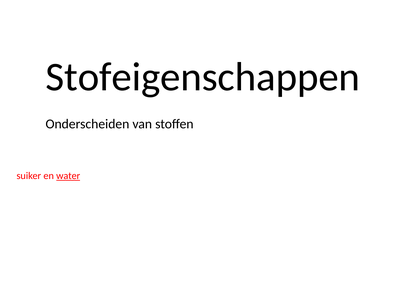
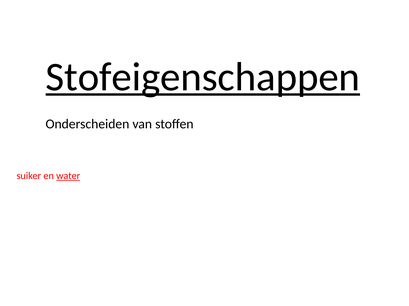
Stofeigenschappen underline: none -> present
